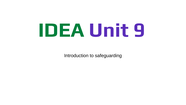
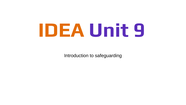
IDEA colour: green -> orange
